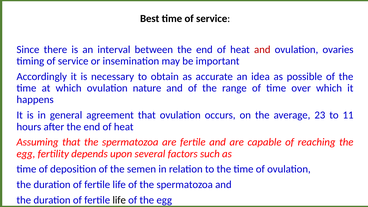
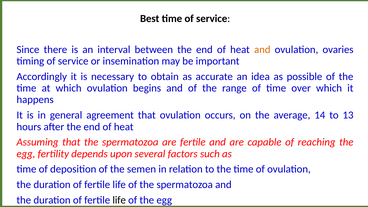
and at (262, 49) colour: red -> orange
nature: nature -> begins
23: 23 -> 14
11: 11 -> 13
